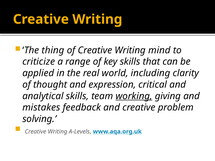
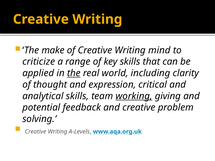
thing: thing -> make
the at (74, 73) underline: none -> present
mistakes: mistakes -> potential
